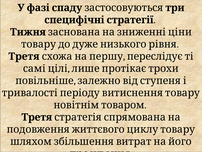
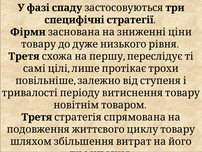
Тижня: Тижня -> Фірми
